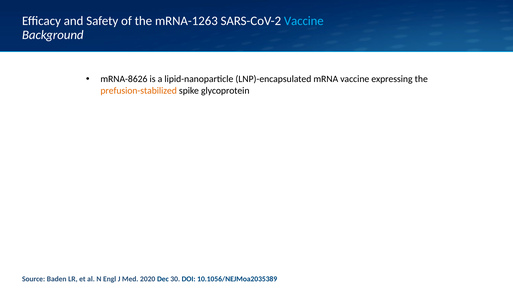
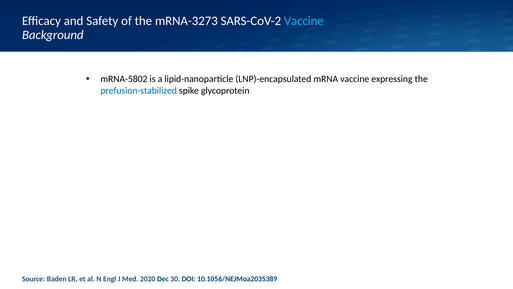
mRNA-1263: mRNA-1263 -> mRNA-3273
mRNA-8626: mRNA-8626 -> mRNA-5802
prefusion-stabilized colour: orange -> blue
